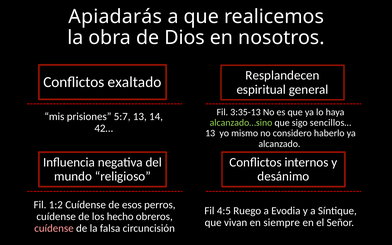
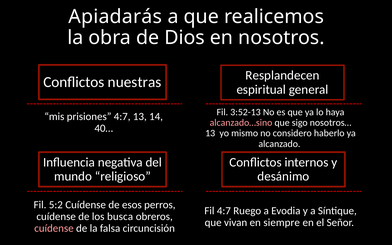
exaltado: exaltado -> nuestras
3:35-13: 3:35-13 -> 3:52-13
prisiones 5:7: 5:7 -> 4:7
alcanzado…sino colour: light green -> pink
sencillos…: sencillos… -> nosotros…
42…: 42… -> 40…
1:2: 1:2 -> 5:2
Fil 4:5: 4:5 -> 4:7
hecho: hecho -> busca
